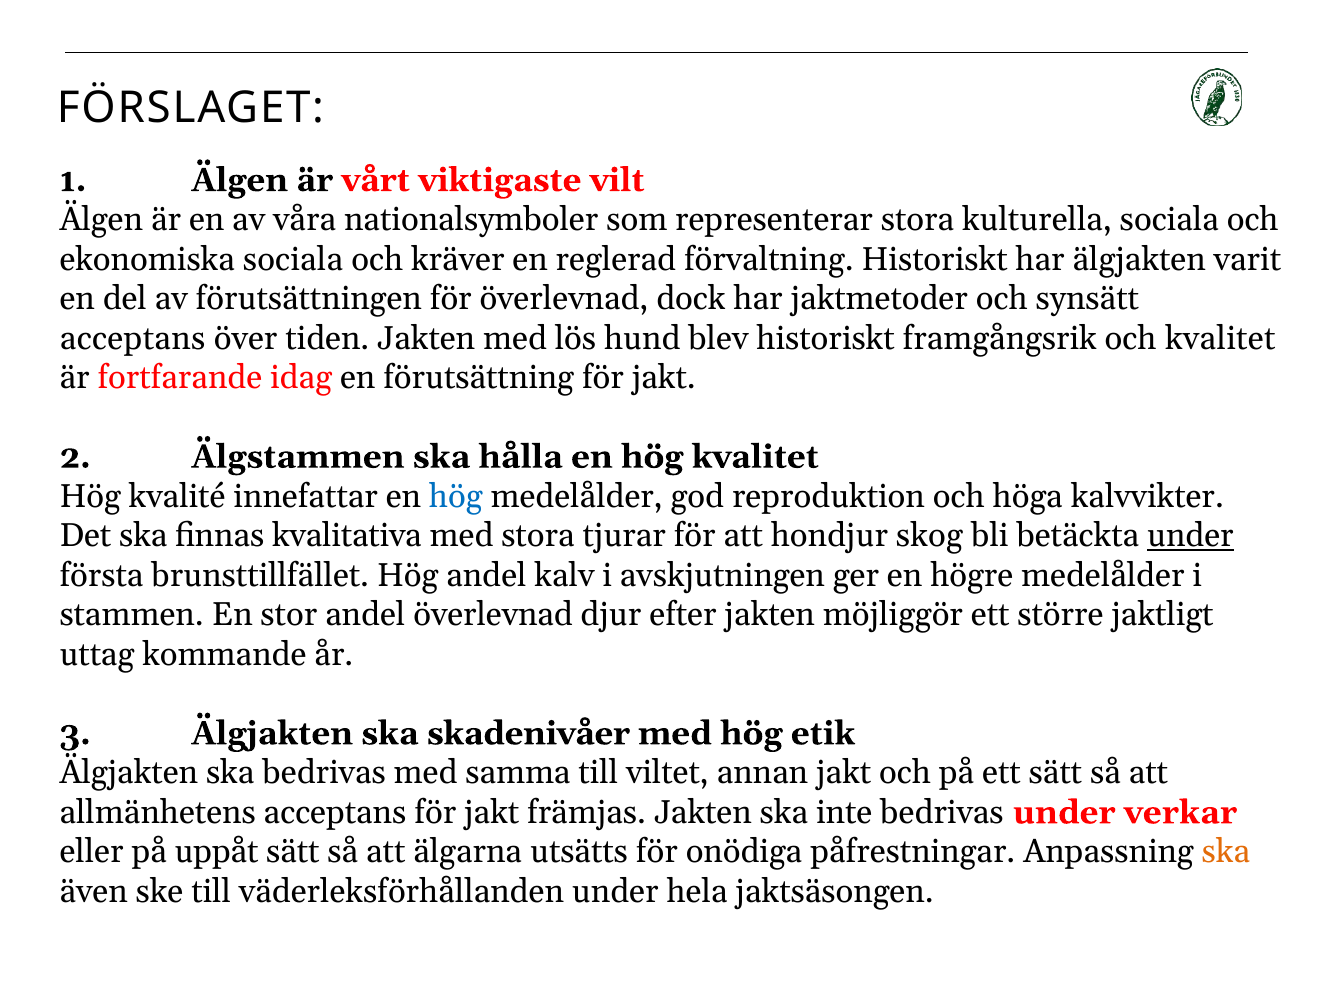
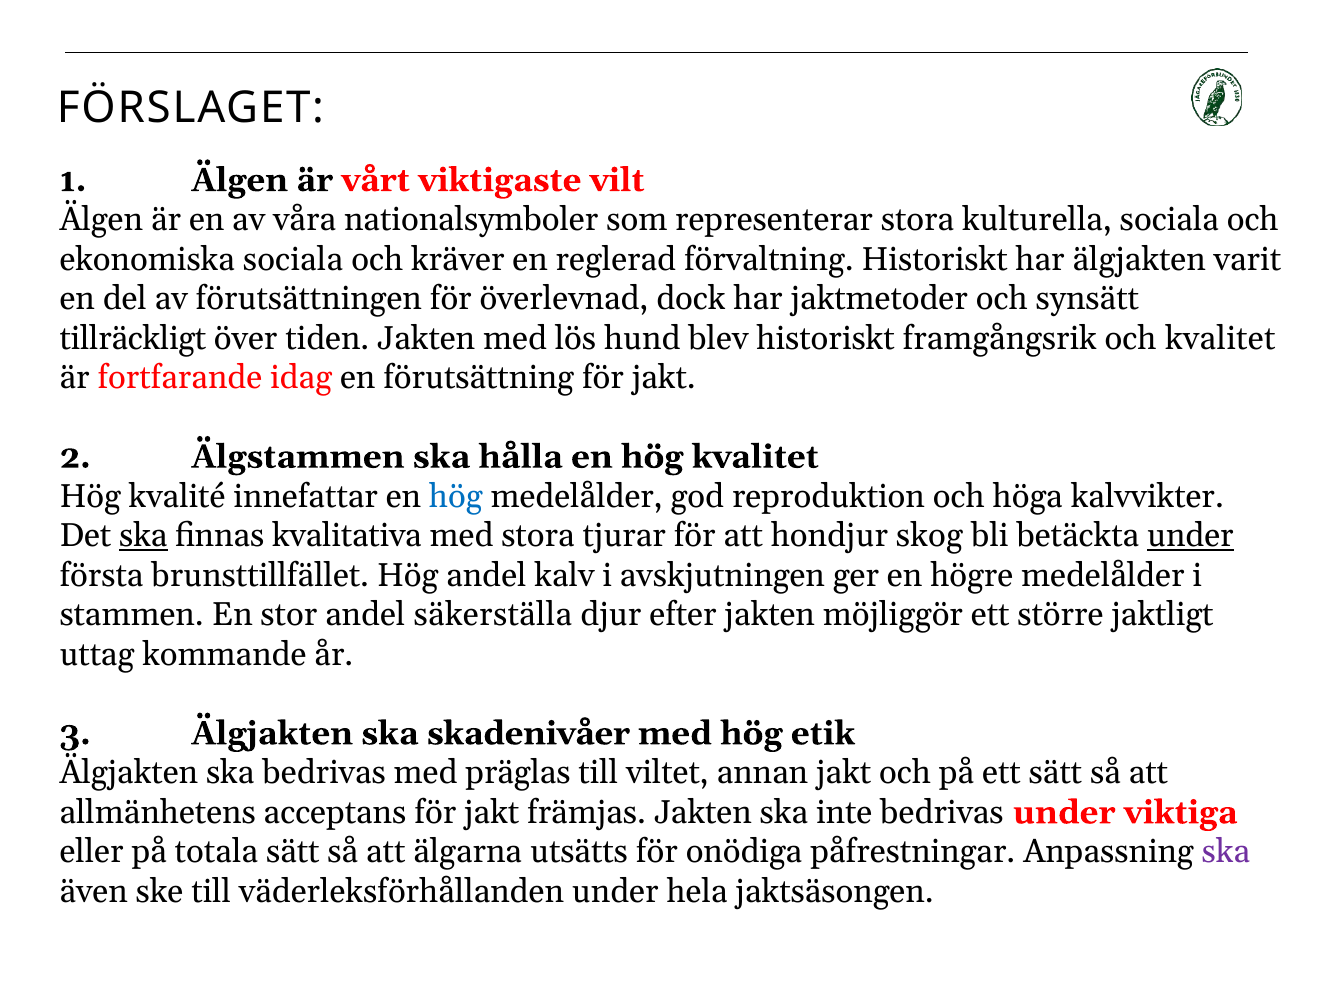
acceptans at (133, 338): acceptans -> tillräckligt
ska at (143, 536) underline: none -> present
andel överlevnad: överlevnad -> säkerställa
samma: samma -> präglas
verkar: verkar -> viktiga
uppåt: uppåt -> totala
ska at (1226, 852) colour: orange -> purple
